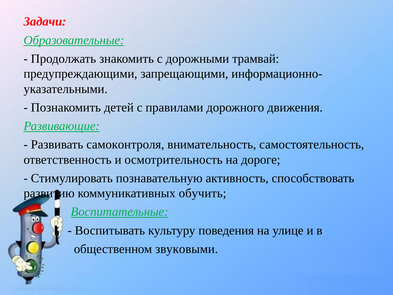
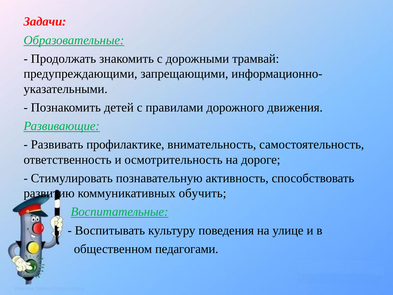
самоконтроля: самоконтроля -> профилактике
звуковыми: звуковыми -> педагогами
